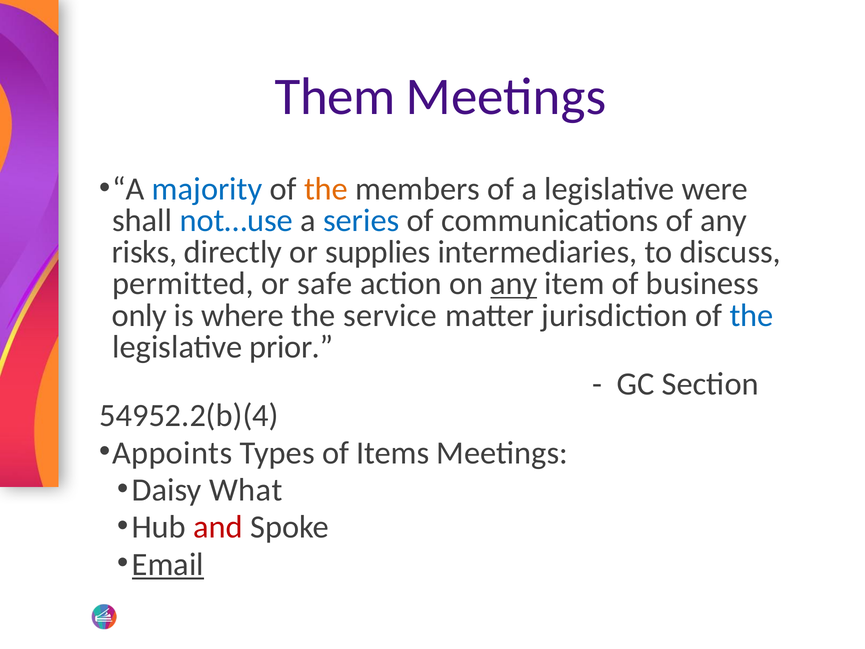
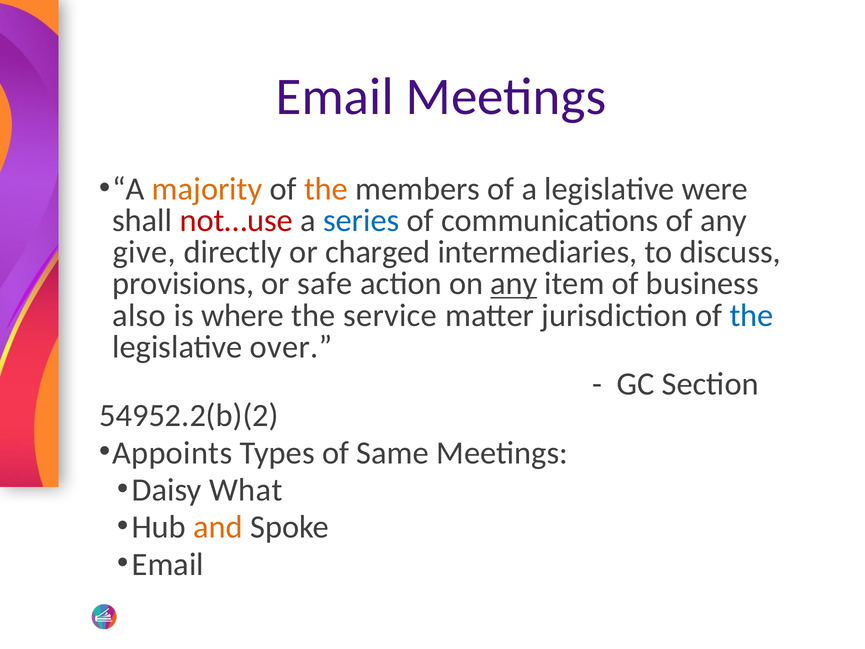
Them at (335, 97): Them -> Email
majority colour: blue -> orange
not…use colour: blue -> red
risks: risks -> give
supplies: supplies -> charged
permitted: permitted -> provisions
only: only -> also
prior: prior -> over
54952.2(b)(4: 54952.2(b)(4 -> 54952.2(b)(2
Items: Items -> Same
and colour: red -> orange
Email at (168, 564) underline: present -> none
